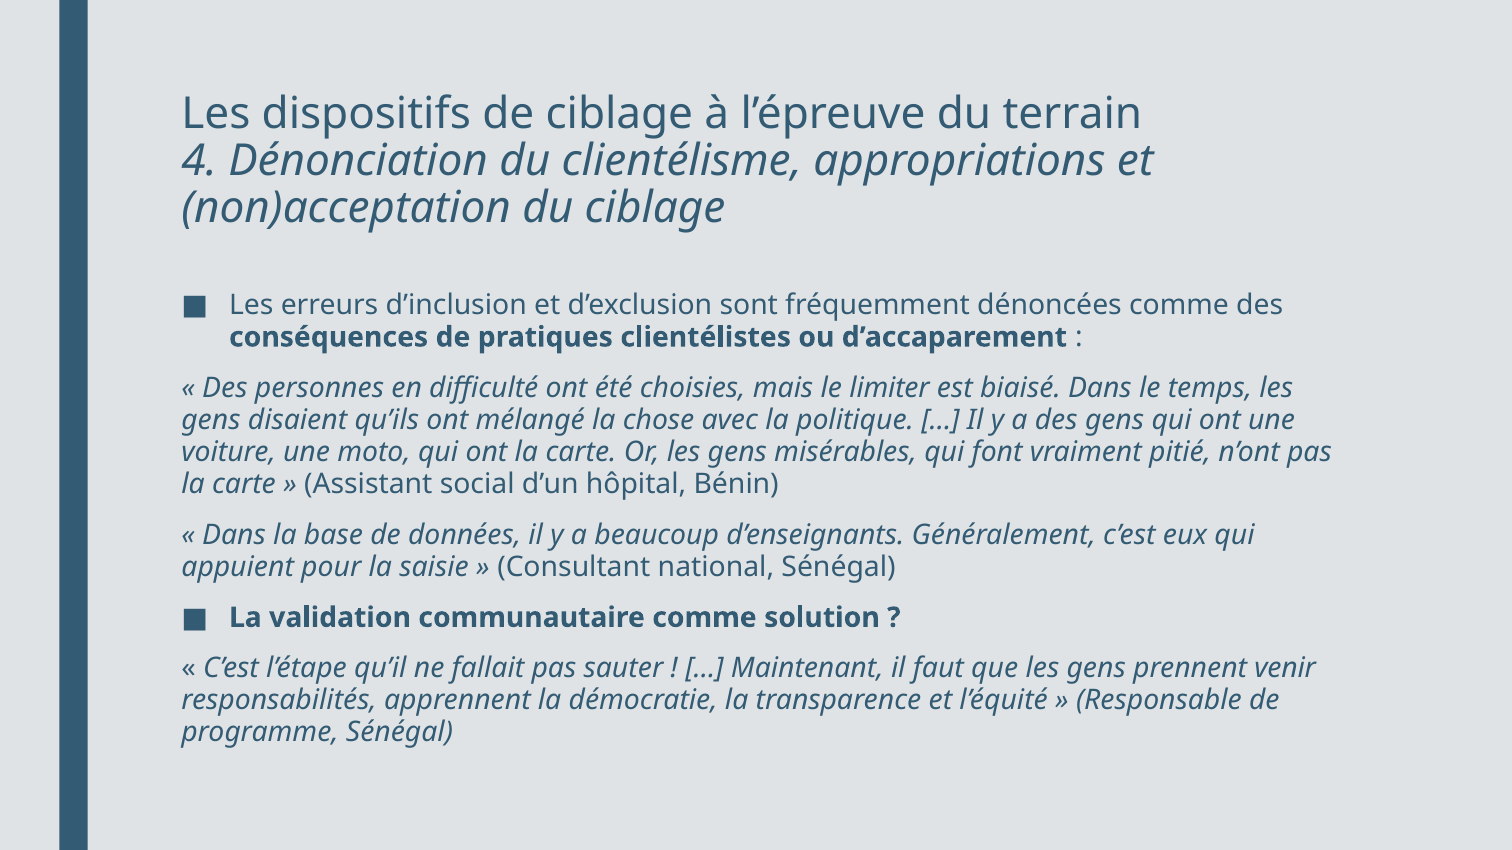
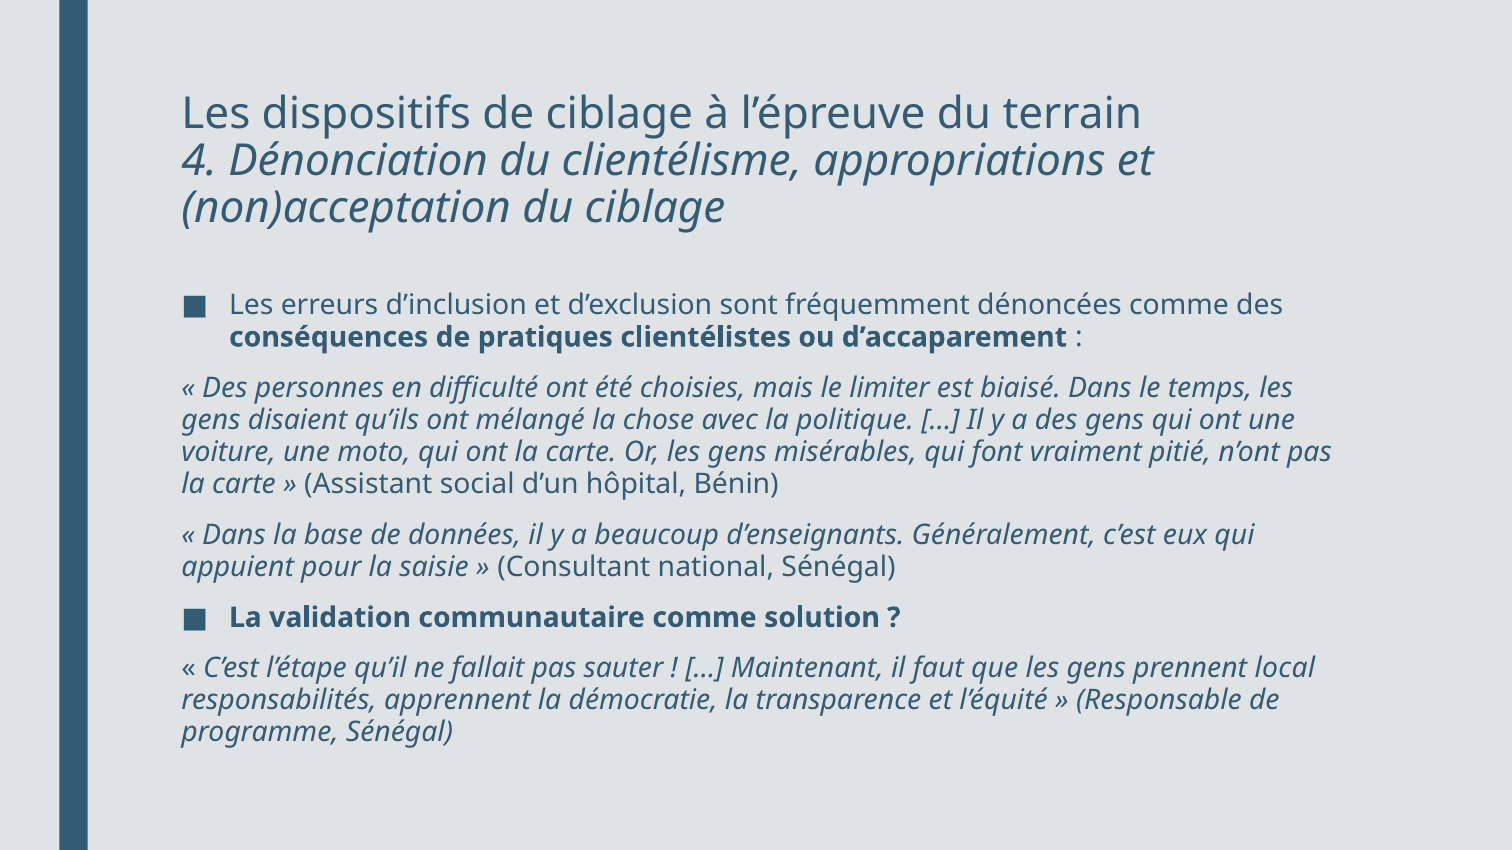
venir: venir -> local
